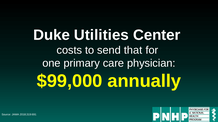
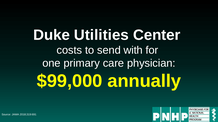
that: that -> with
